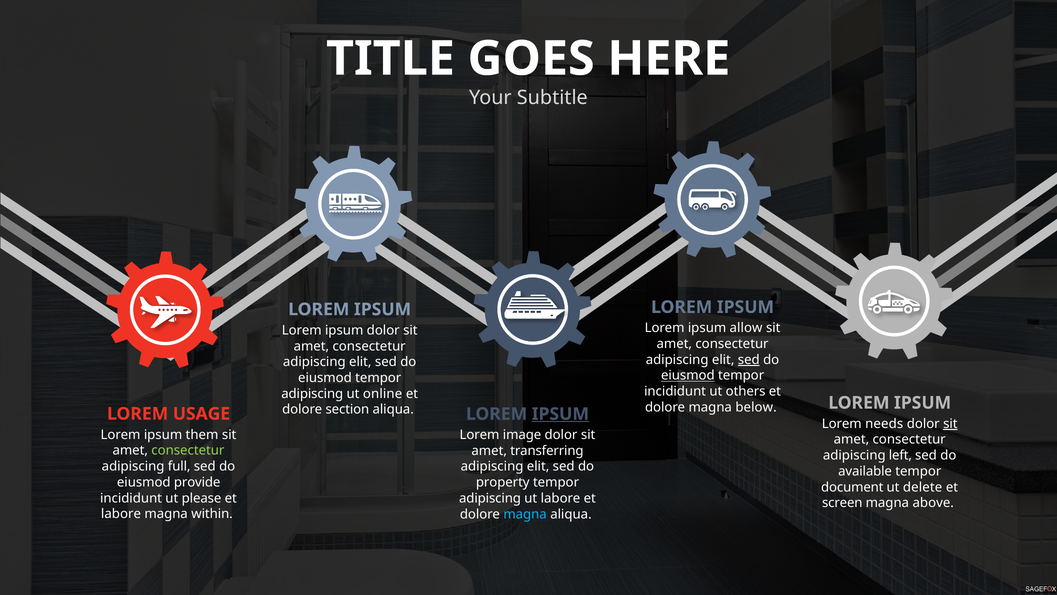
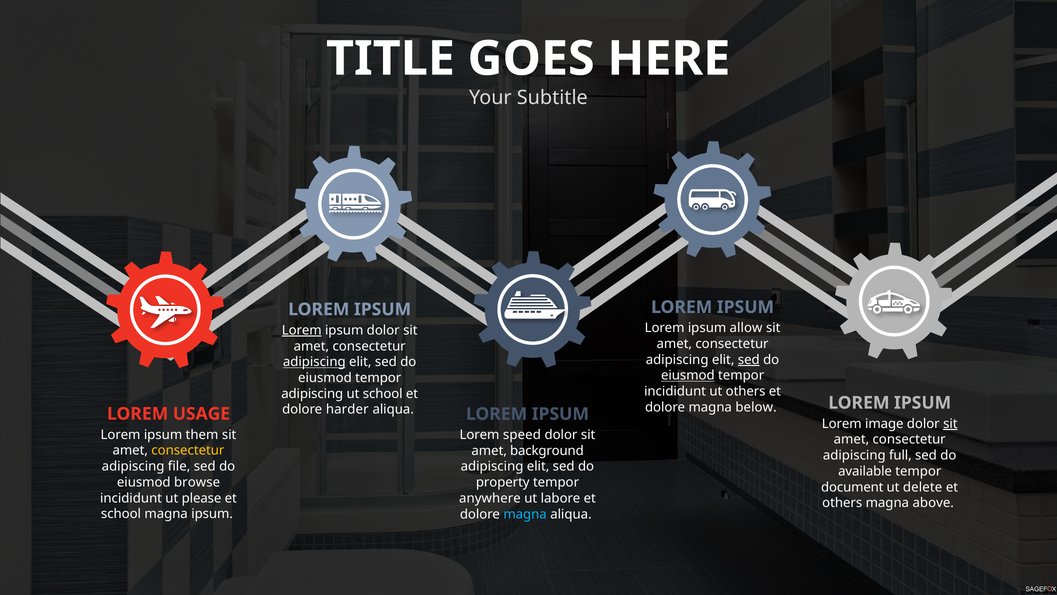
Lorem at (302, 330) underline: none -> present
adipiscing at (314, 362) underline: none -> present
ut online: online -> school
section: section -> harder
IPSUM at (560, 414) underline: present -> none
needs: needs -> image
image: image -> speed
consectetur at (188, 450) colour: light green -> yellow
transferring: transferring -> background
left: left -> full
full: full -> file
provide: provide -> browse
adipiscing at (490, 498): adipiscing -> anywhere
screen at (842, 503): screen -> others
labore at (121, 514): labore -> school
magna within: within -> ipsum
